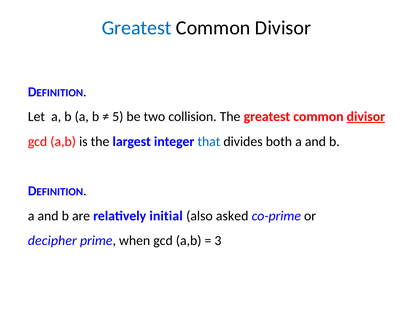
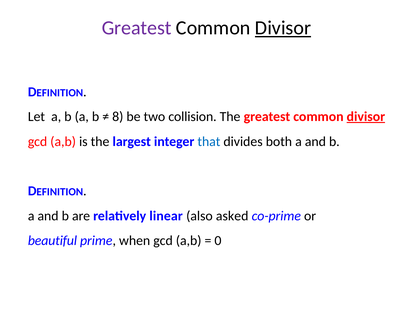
Greatest at (137, 28) colour: blue -> purple
Divisor at (283, 28) underline: none -> present
5: 5 -> 8
initial: initial -> linear
decipher: decipher -> beautiful
3: 3 -> 0
